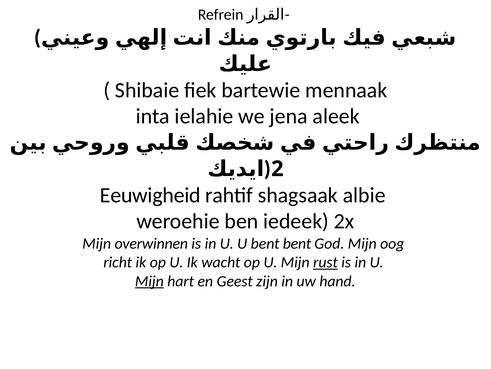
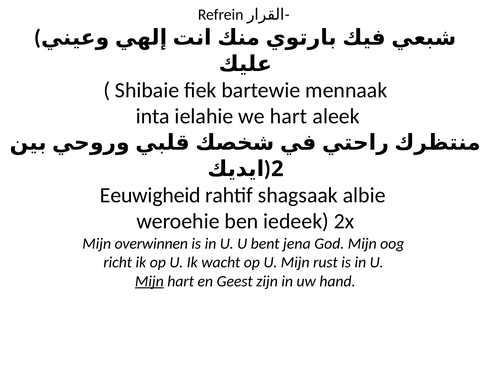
we jena: jena -> hart
bent bent: bent -> jena
rust underline: present -> none
